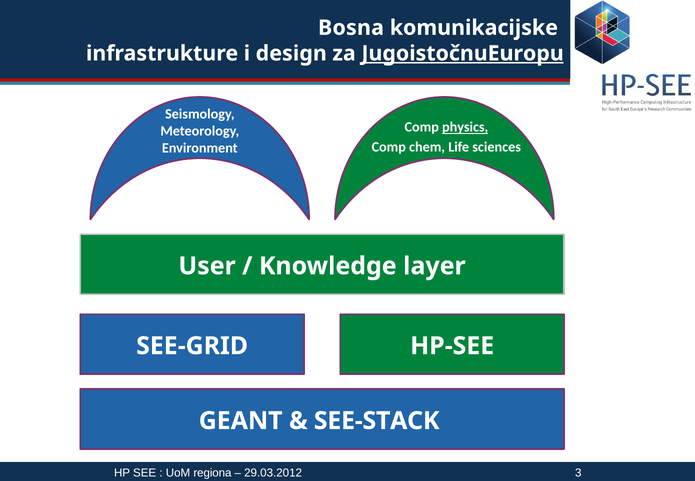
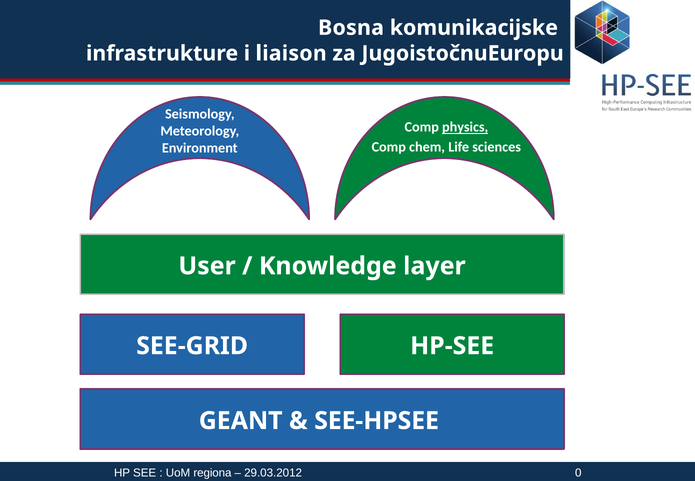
design: design -> liaison
JugoistočnuEuropu underline: present -> none
SEE-STACK: SEE-STACK -> SEE-HPSEE
3: 3 -> 0
